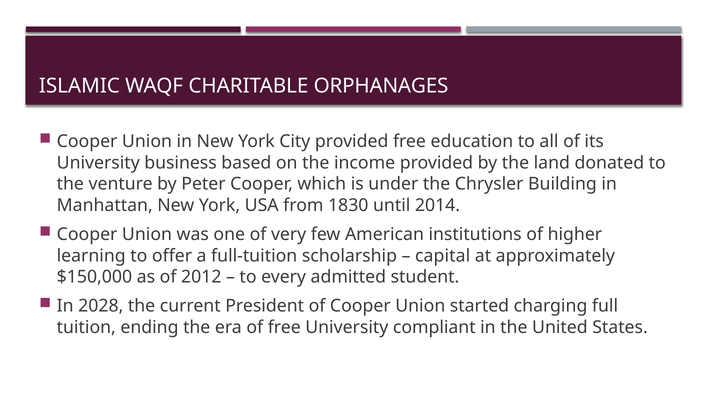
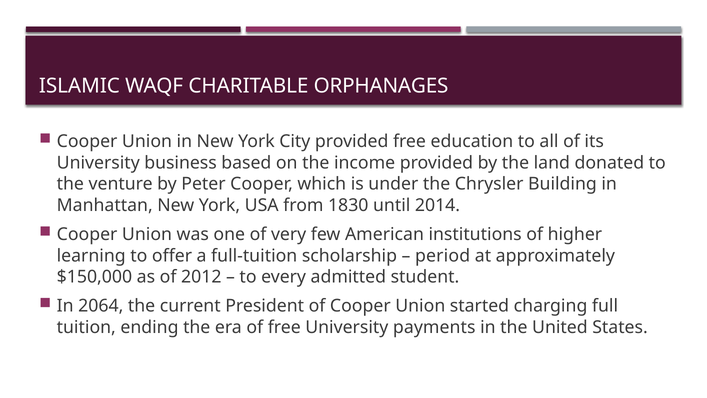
capital: capital -> period
2028: 2028 -> 2064
compliant: compliant -> payments
